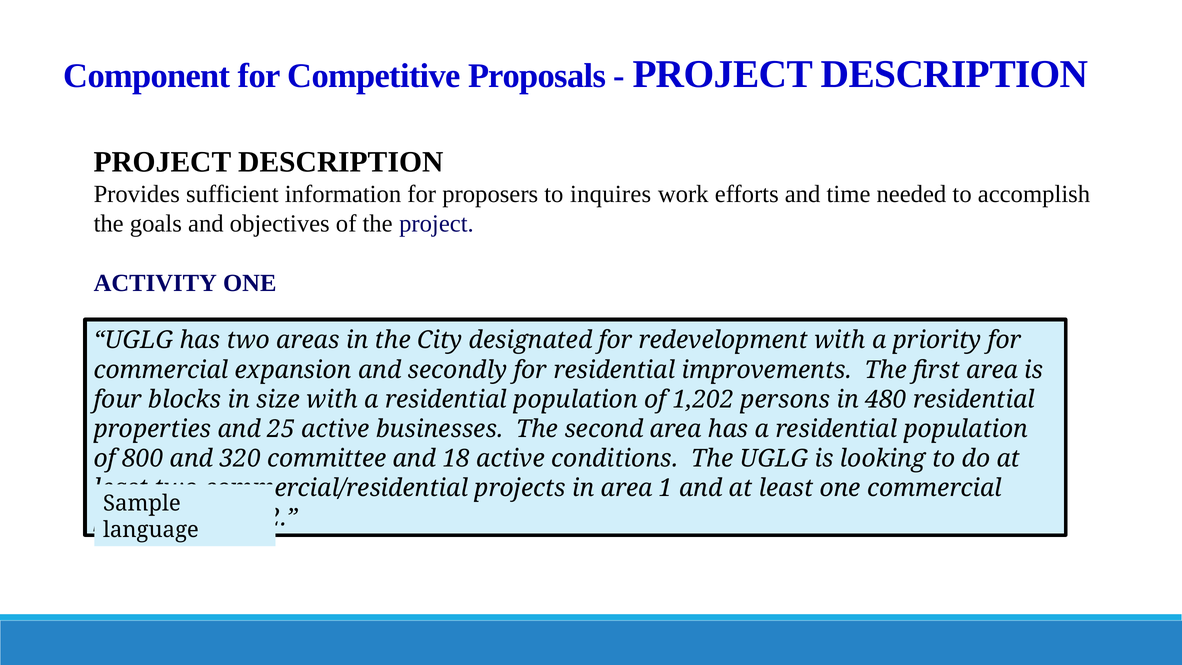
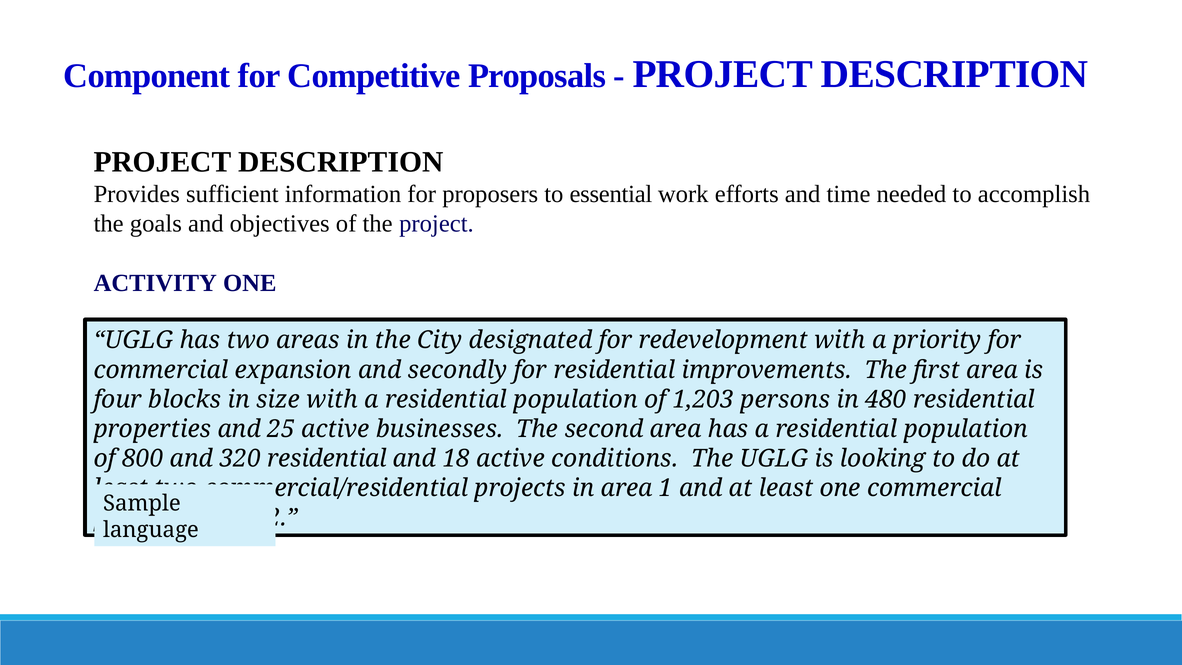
inquires: inquires -> essential
1,202: 1,202 -> 1,203
320 committee: committee -> residential
